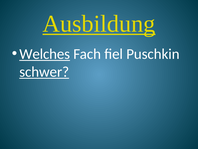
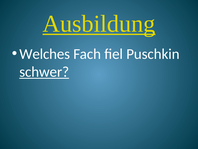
Welches underline: present -> none
